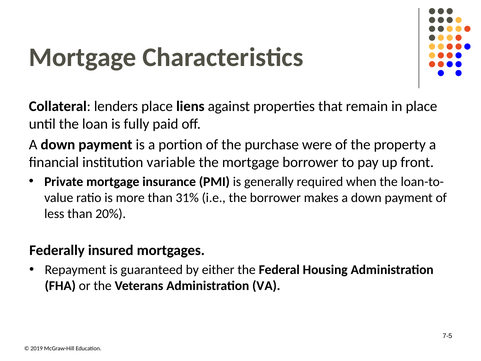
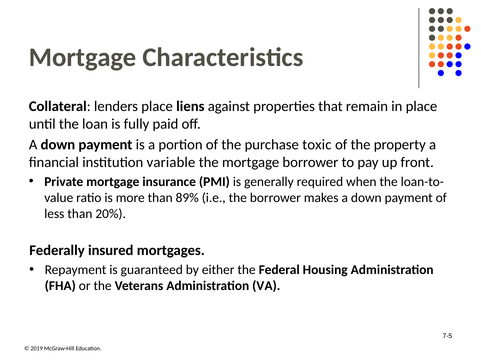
were: were -> toxic
31%: 31% -> 89%
